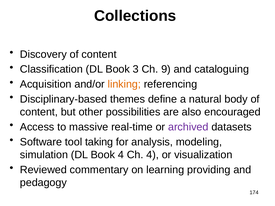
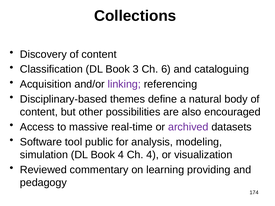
9: 9 -> 6
linking colour: orange -> purple
taking: taking -> public
